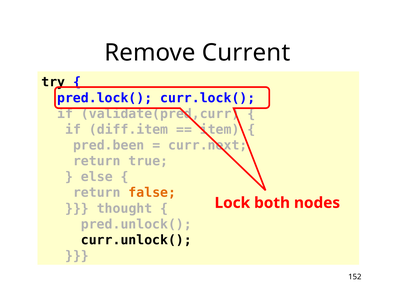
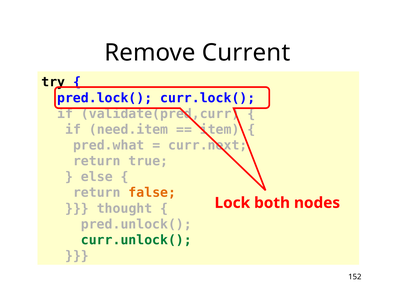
diff.item: diff.item -> need.item
pred.been: pred.been -> pred.what
curr.unlock( colour: black -> green
